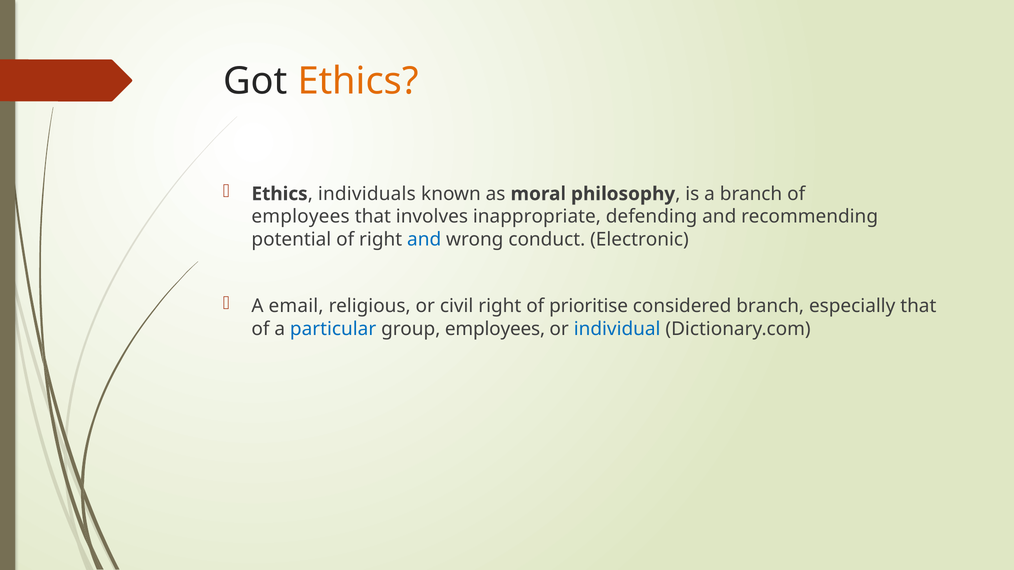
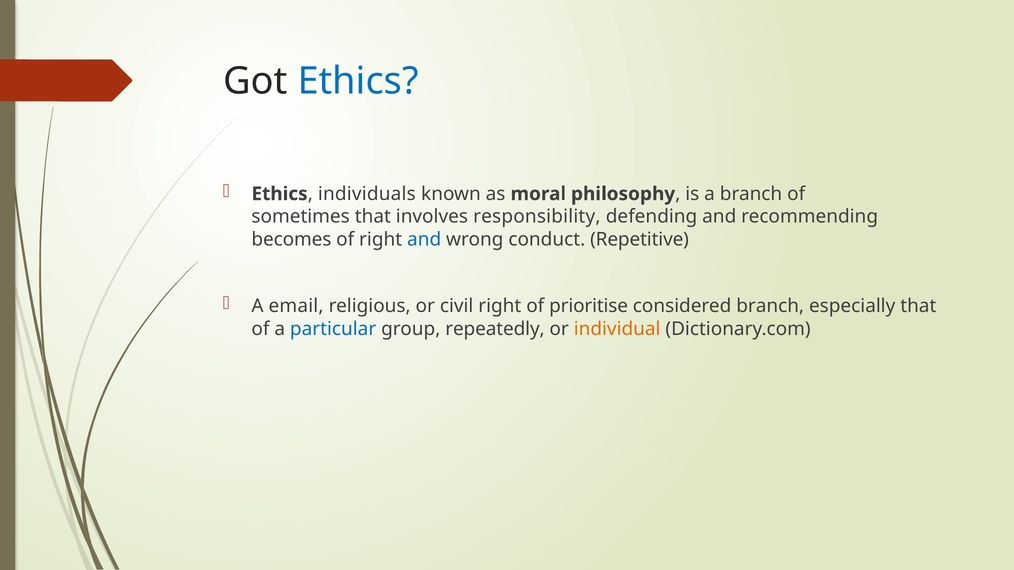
Ethics at (358, 81) colour: orange -> blue
employees at (301, 217): employees -> sometimes
inappropriate: inappropriate -> responsibility
potential: potential -> becomes
Electronic: Electronic -> Repetitive
group employees: employees -> repeatedly
individual colour: blue -> orange
